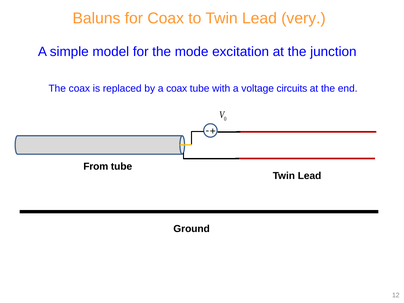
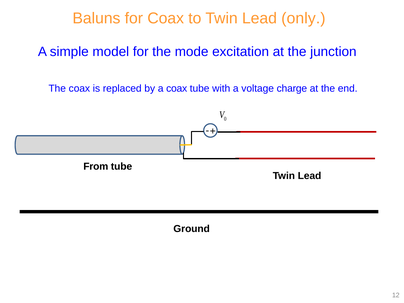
very: very -> only
circuits: circuits -> charge
